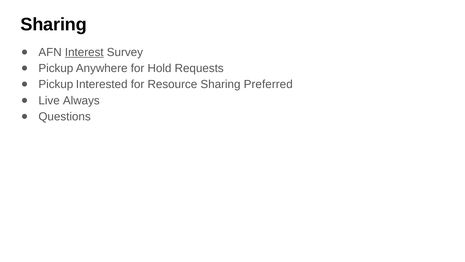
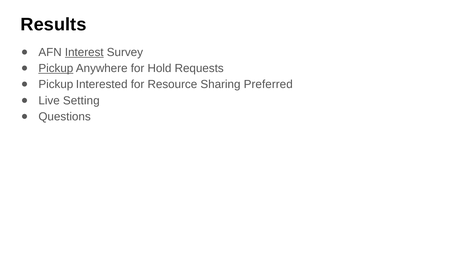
Sharing at (54, 25): Sharing -> Results
Pickup at (56, 68) underline: none -> present
Always: Always -> Setting
